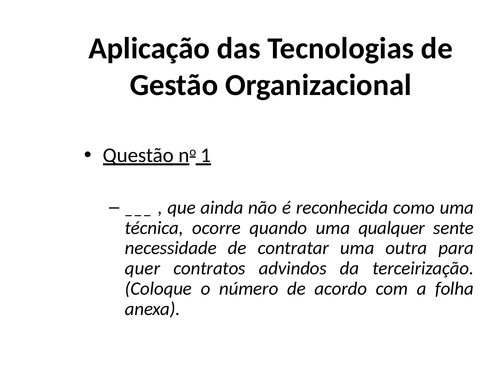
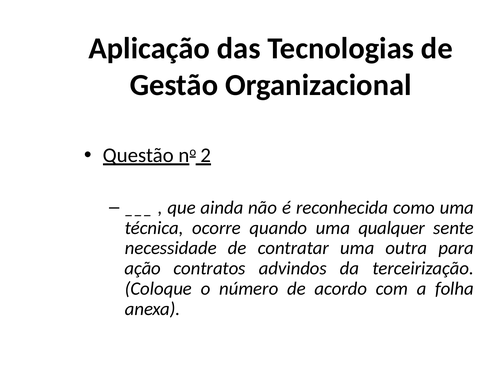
1: 1 -> 2
quer: quer -> ação
